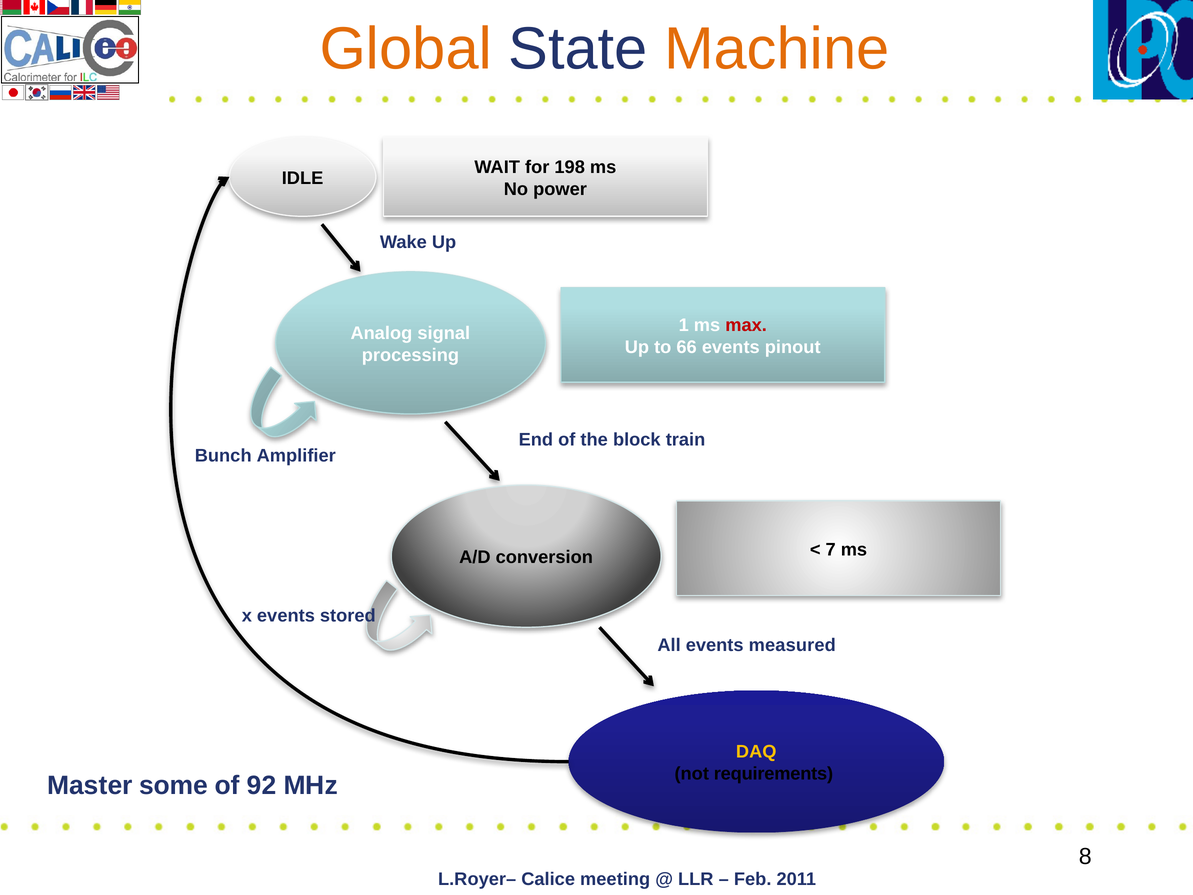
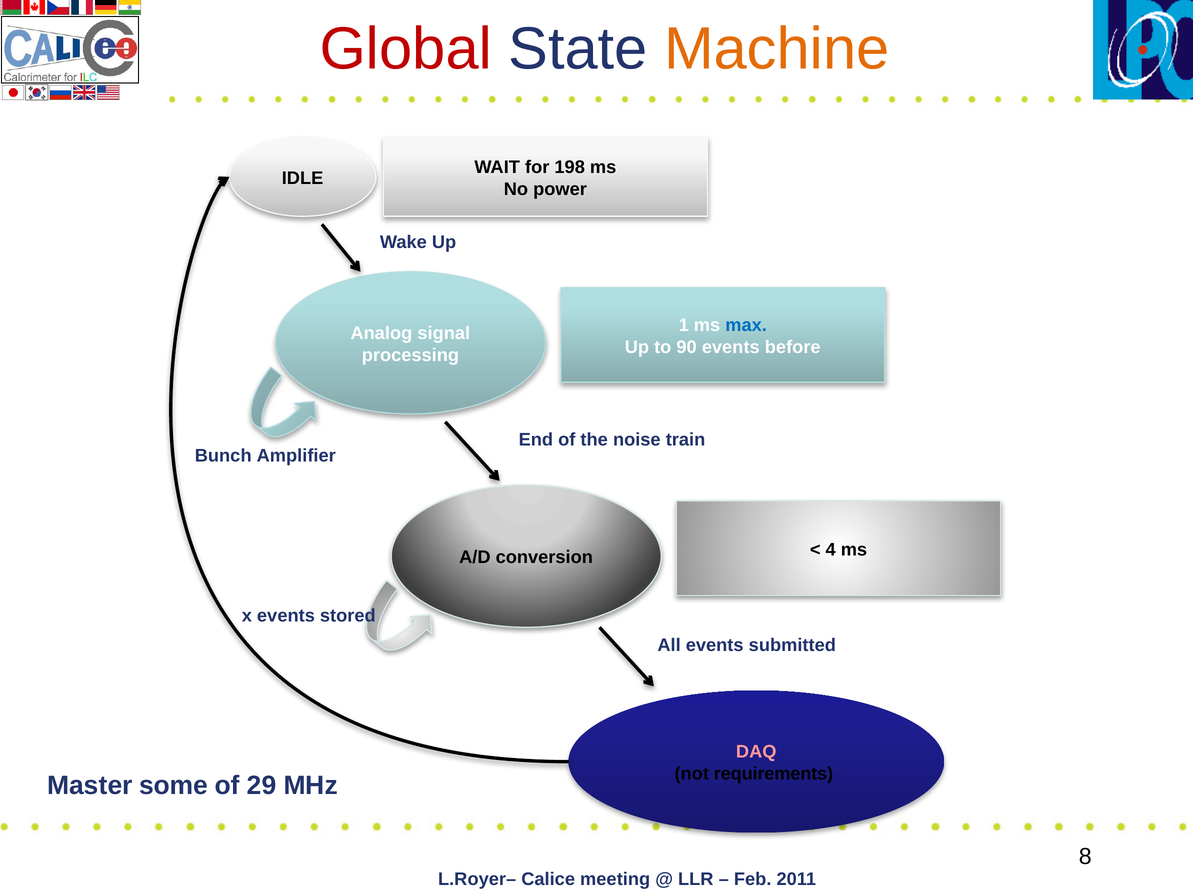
Global colour: orange -> red
max colour: red -> blue
66: 66 -> 90
pinout: pinout -> before
block: block -> noise
7: 7 -> 4
measured: measured -> submitted
DAQ colour: yellow -> pink
92: 92 -> 29
